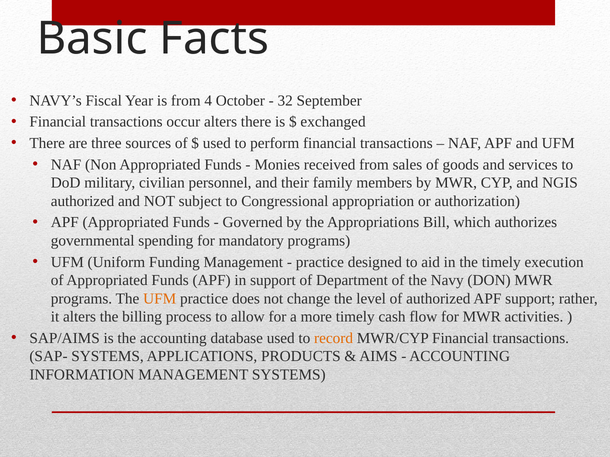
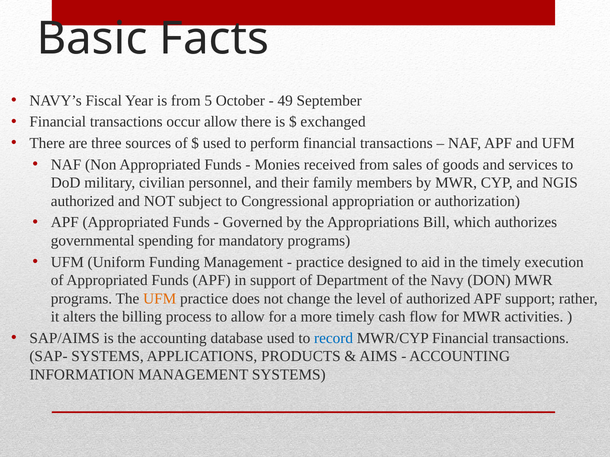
4: 4 -> 5
32: 32 -> 49
occur alters: alters -> allow
record colour: orange -> blue
